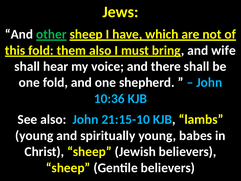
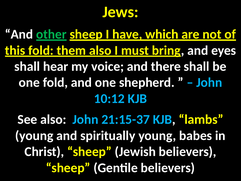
wife: wife -> eyes
10:36: 10:36 -> 10:12
21:15-10: 21:15-10 -> 21:15-37
